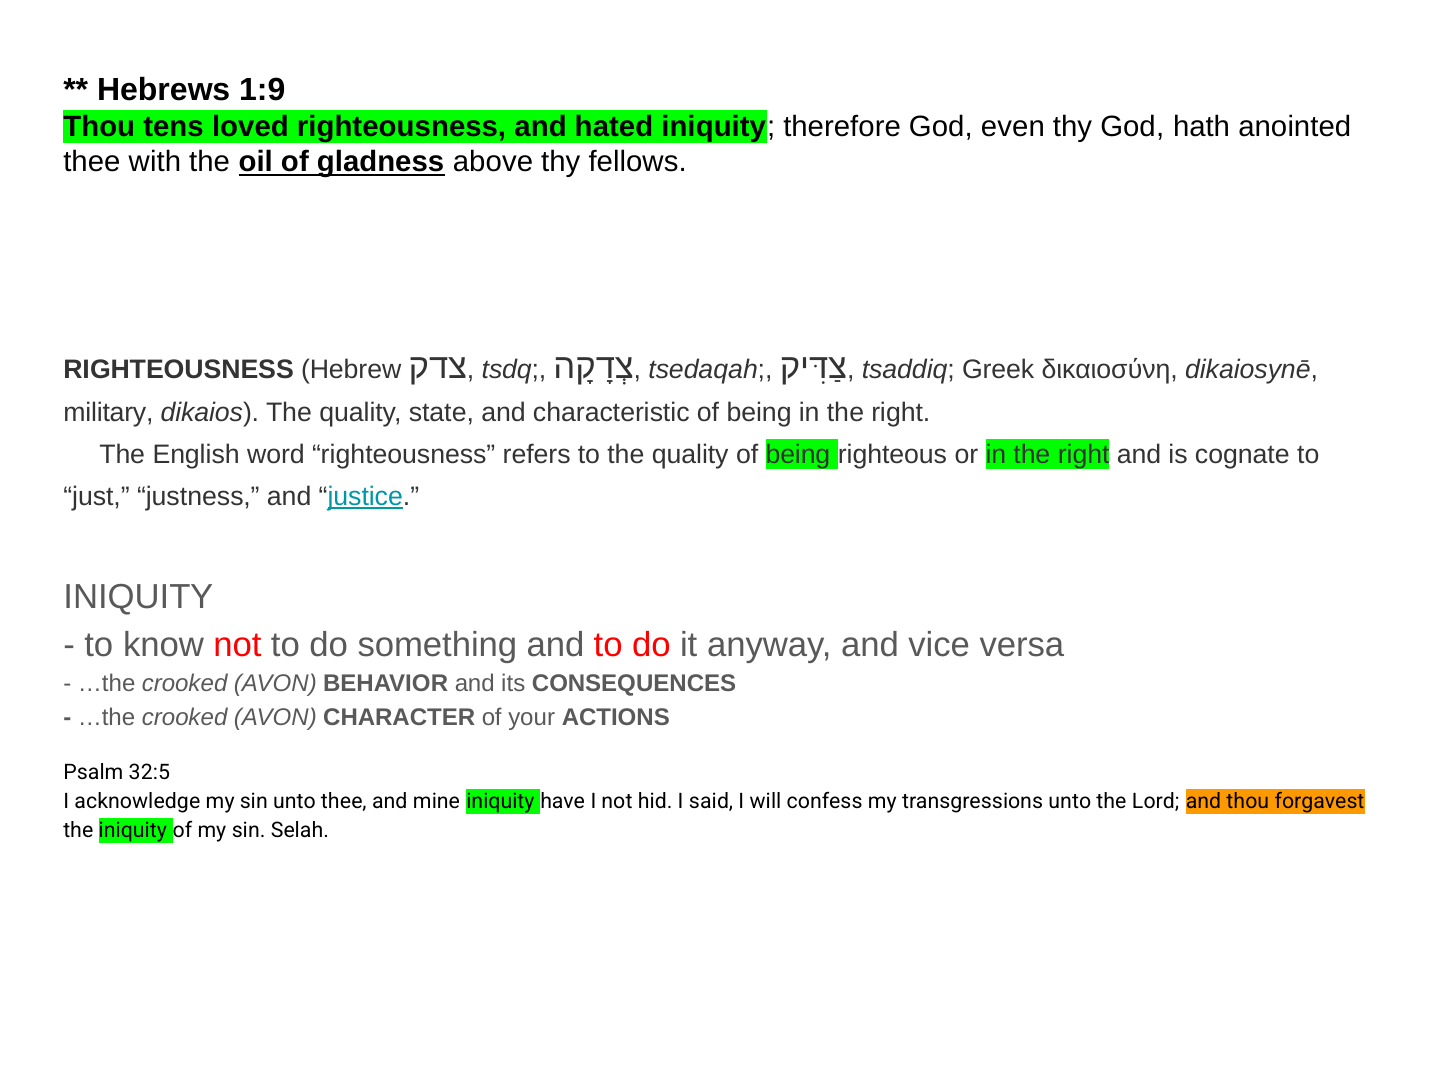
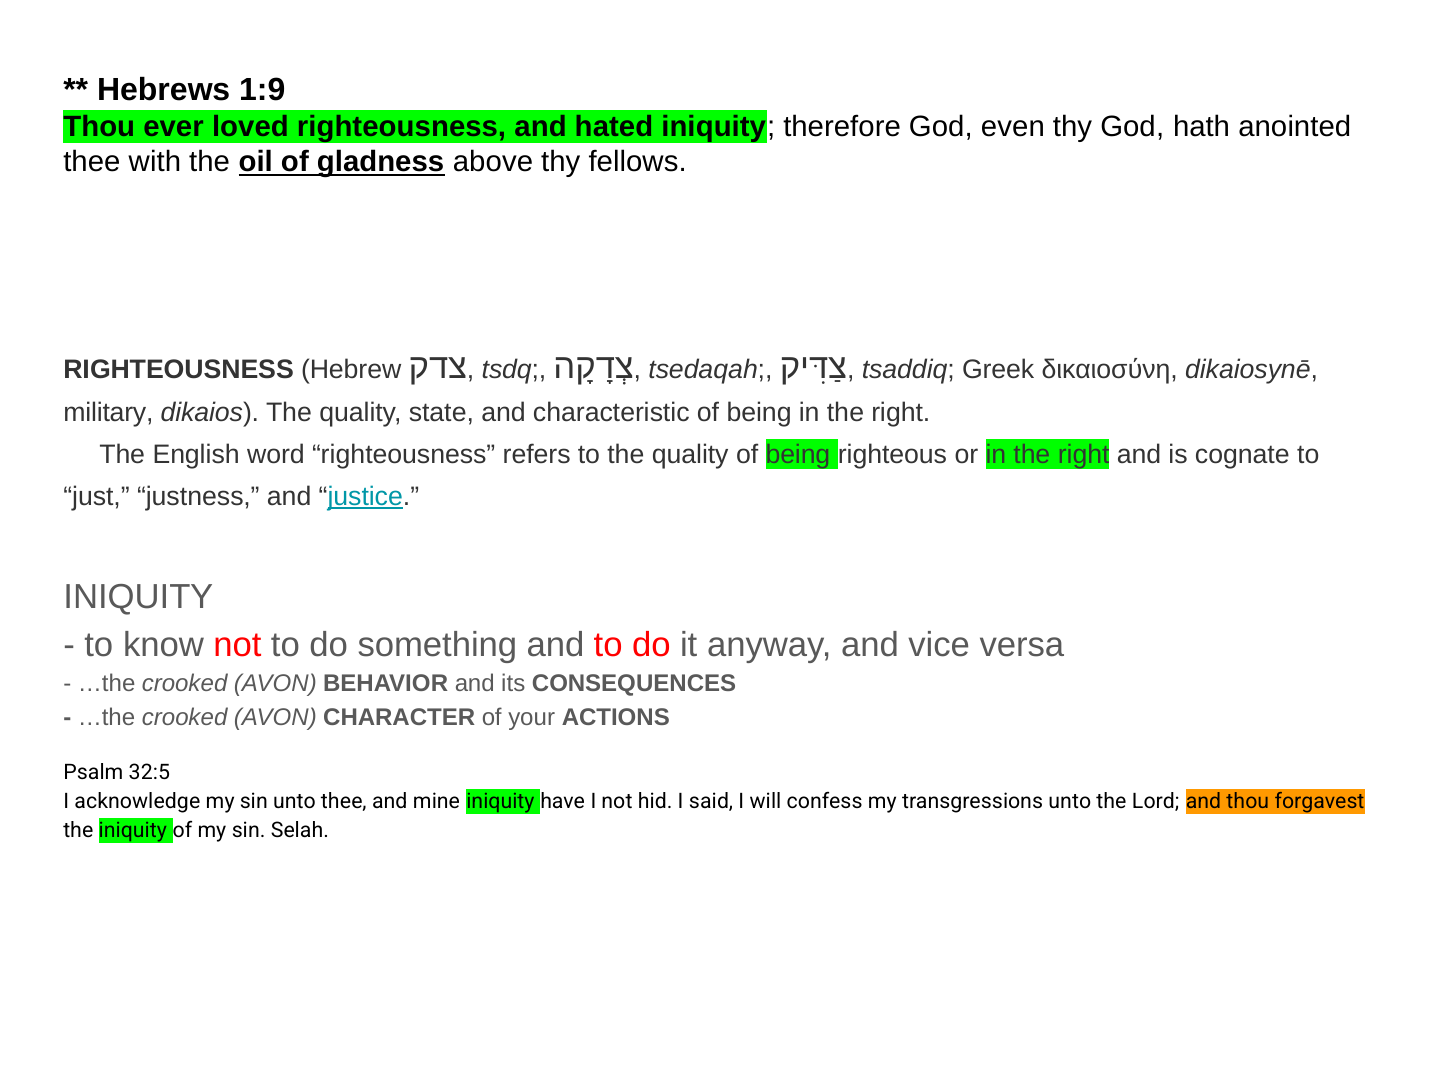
tens: tens -> ever
